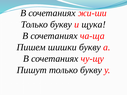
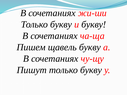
и щука: щука -> букву
шишки: шишки -> щавель
